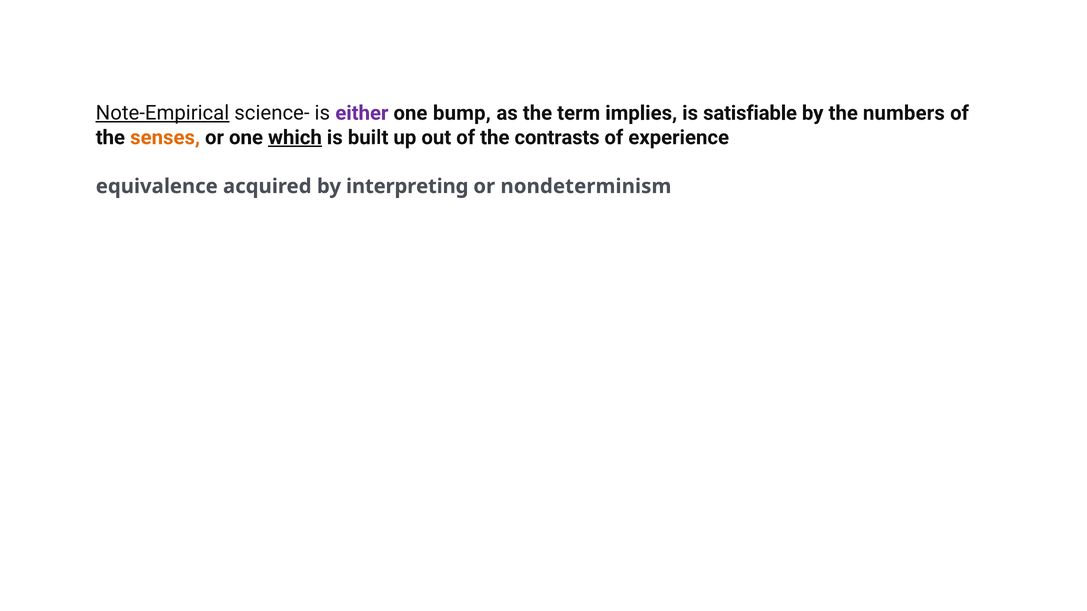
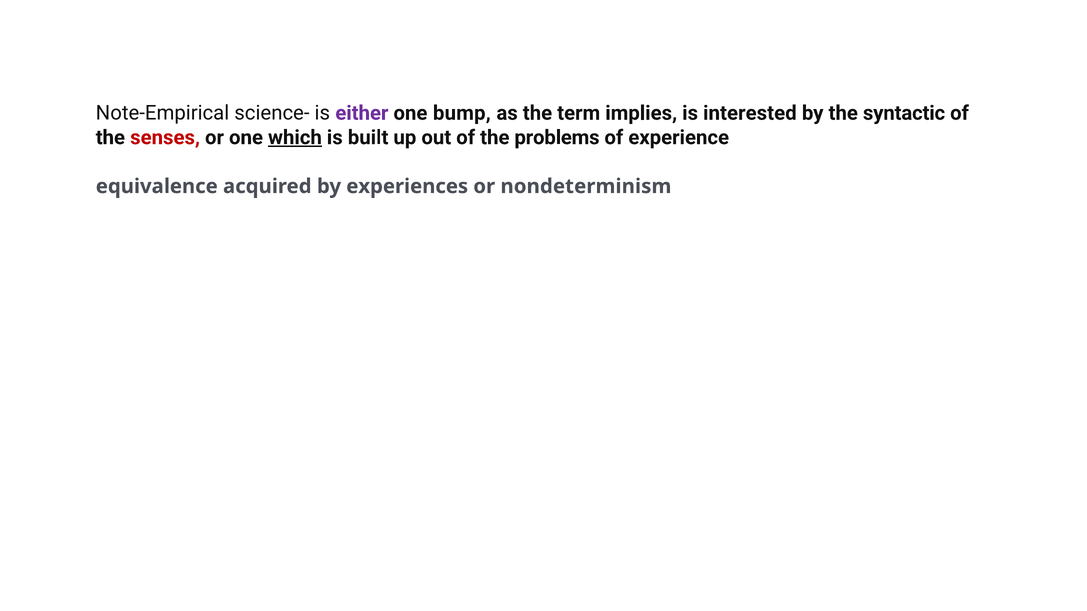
Note-Empirical underline: present -> none
satisfiable: satisfiable -> interested
numbers: numbers -> syntactic
senses colour: orange -> red
contrasts: contrasts -> problems
interpreting: interpreting -> experiences
